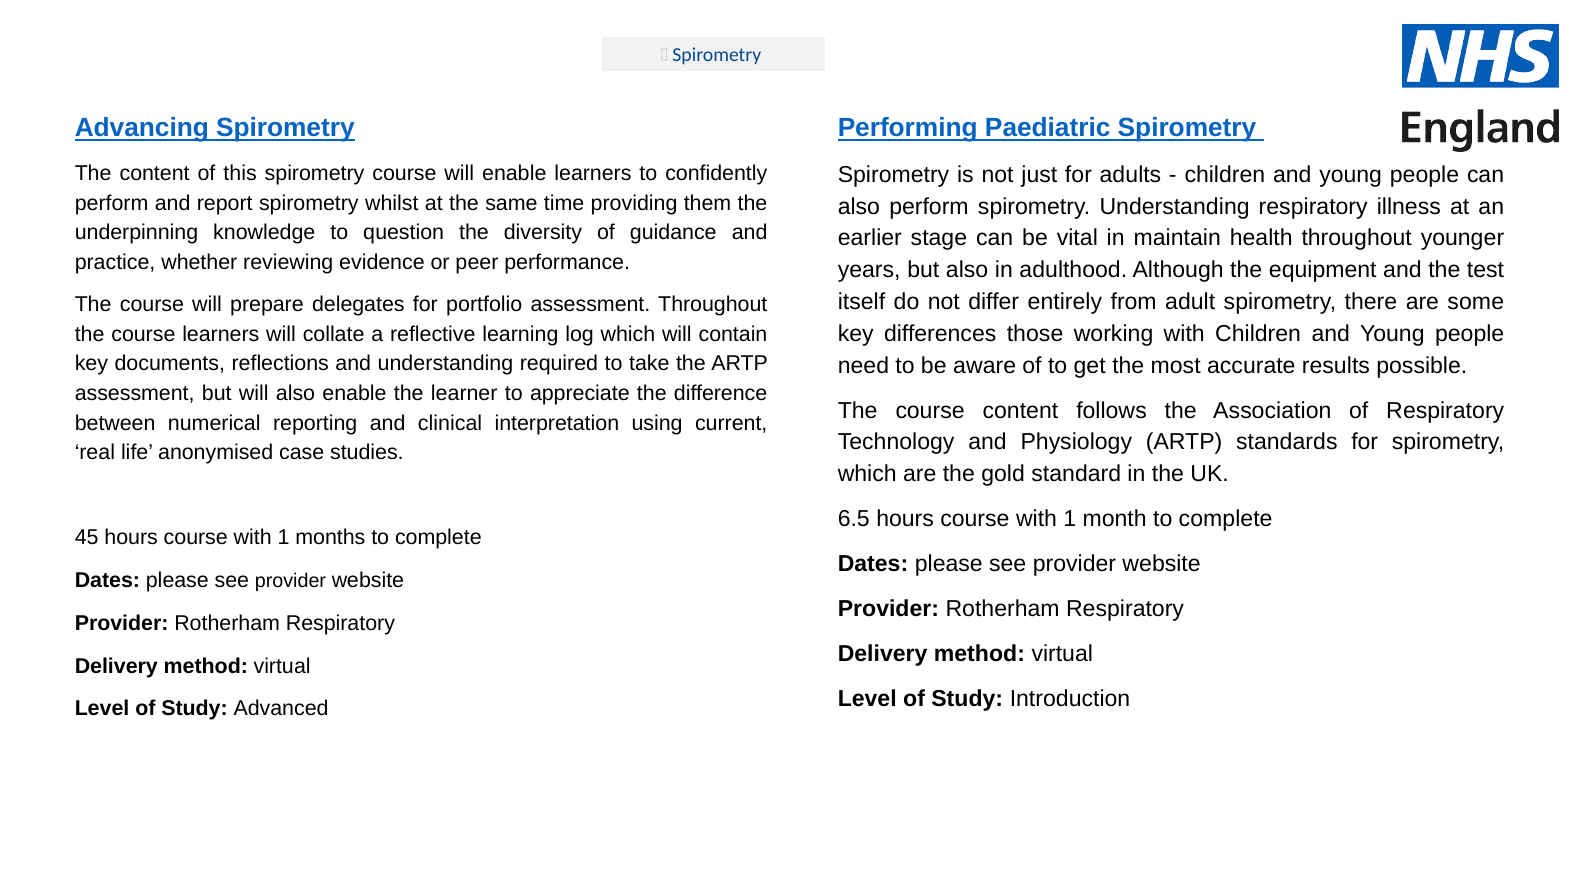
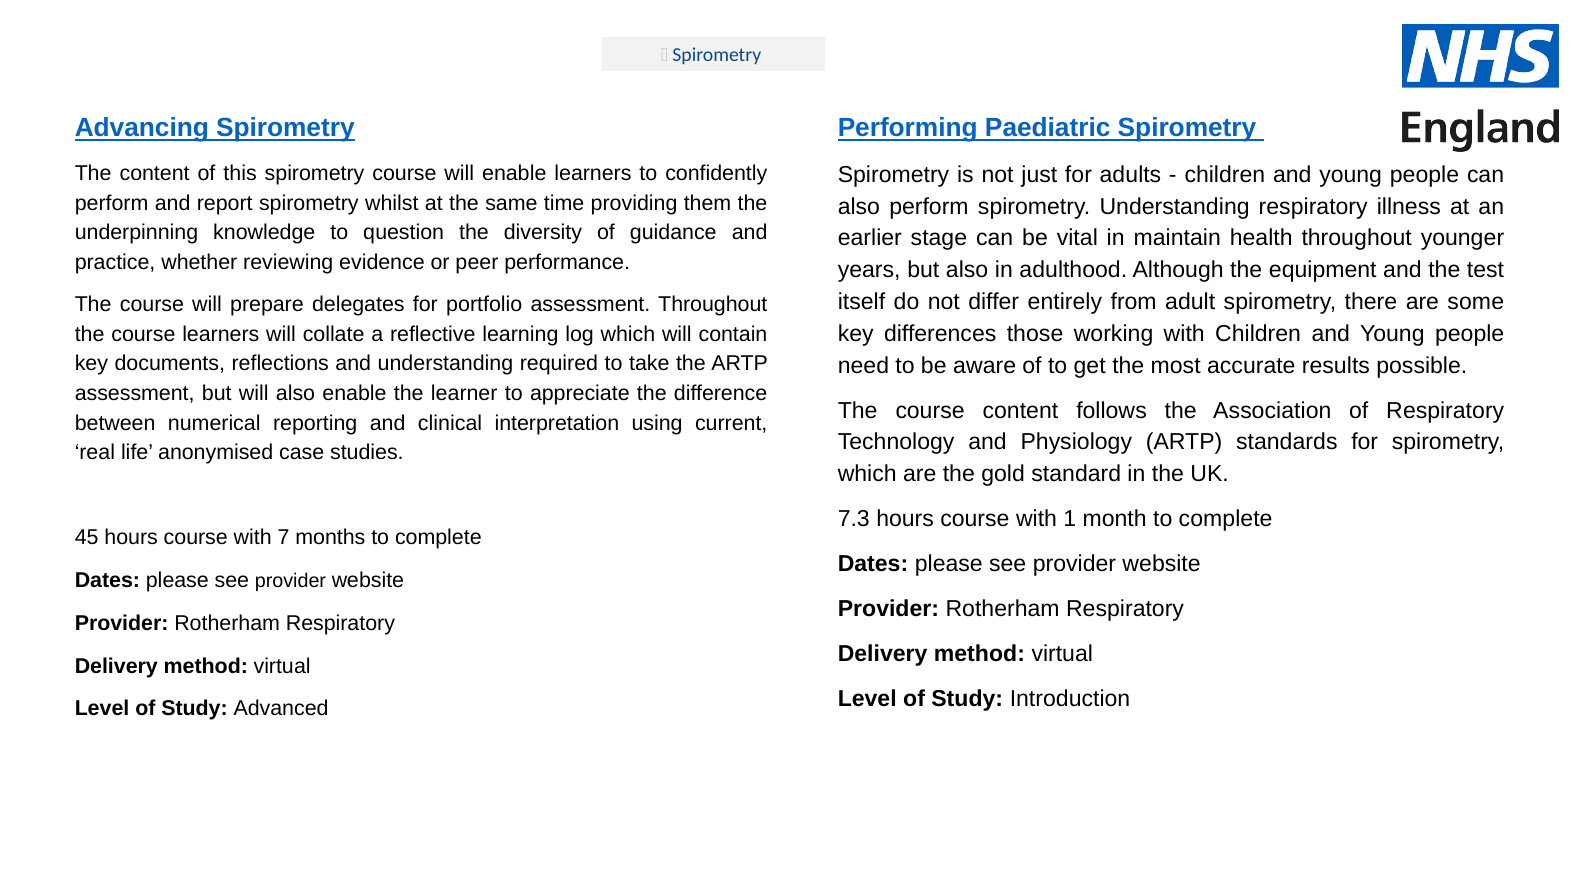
6.5: 6.5 -> 7.3
1 at (284, 538): 1 -> 7
